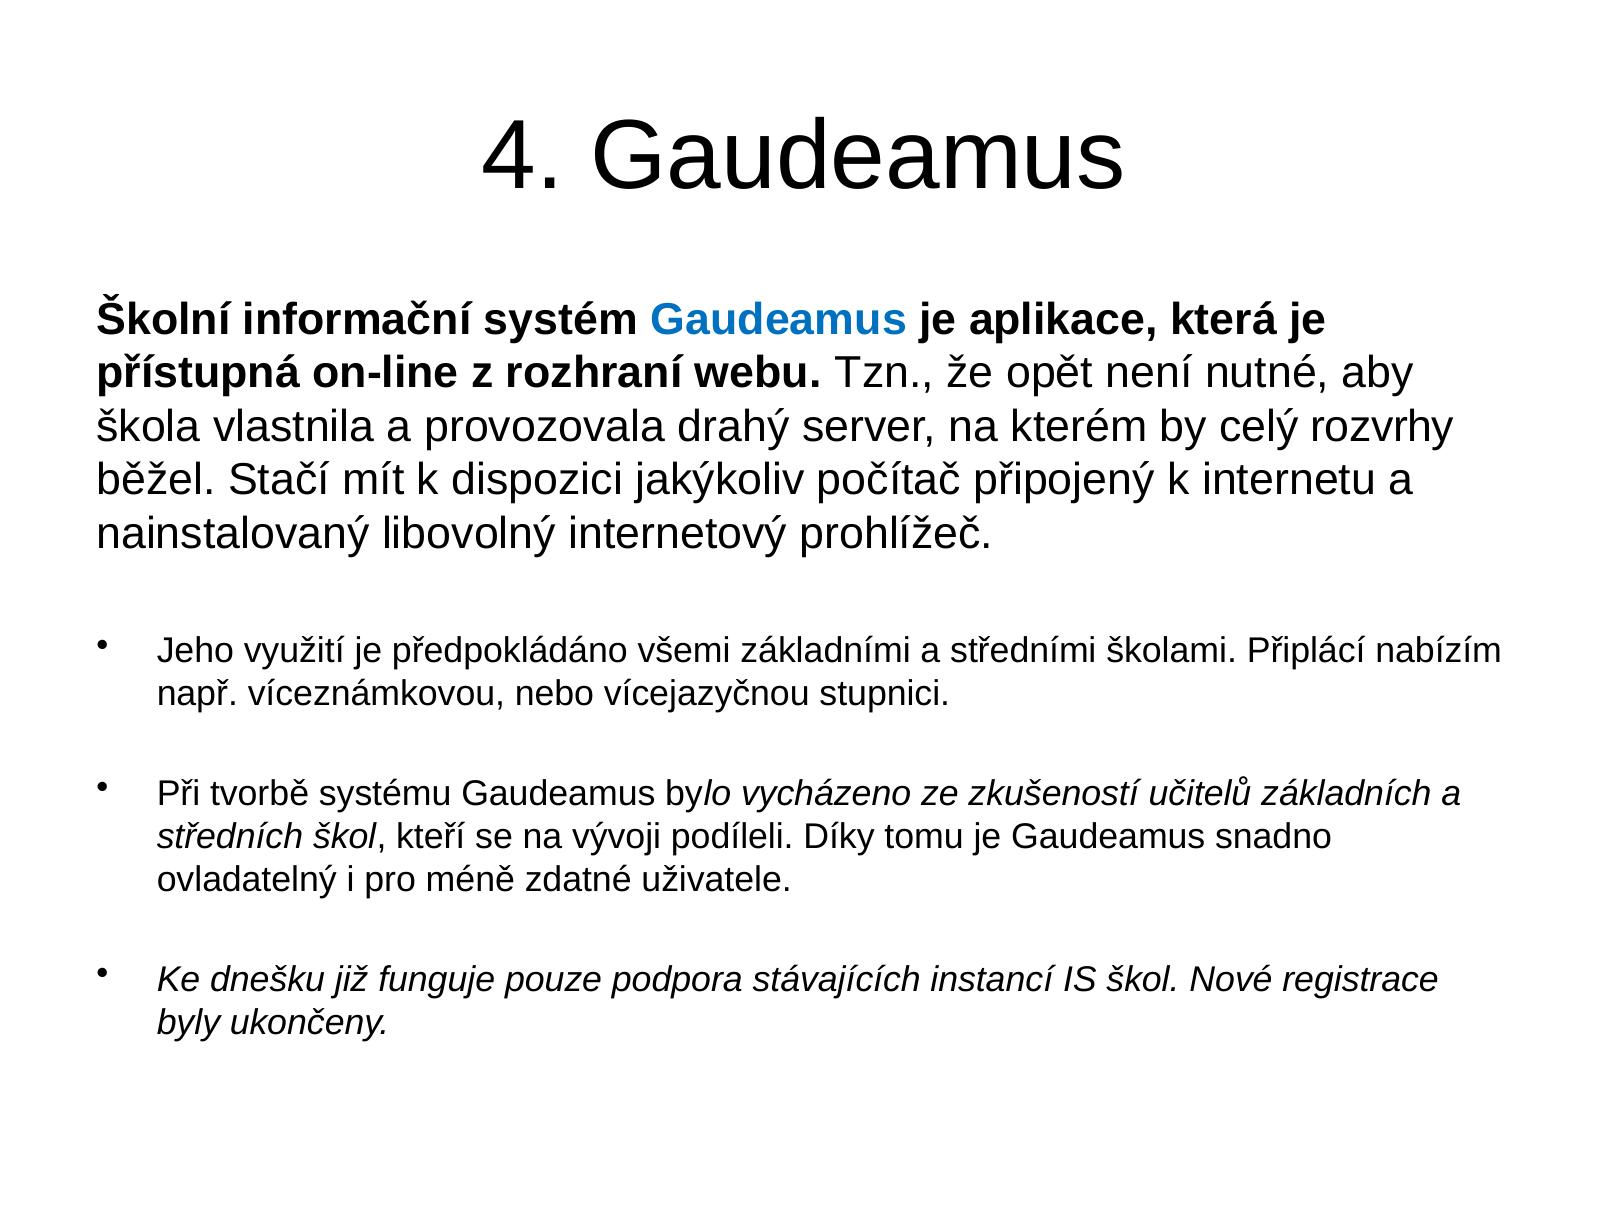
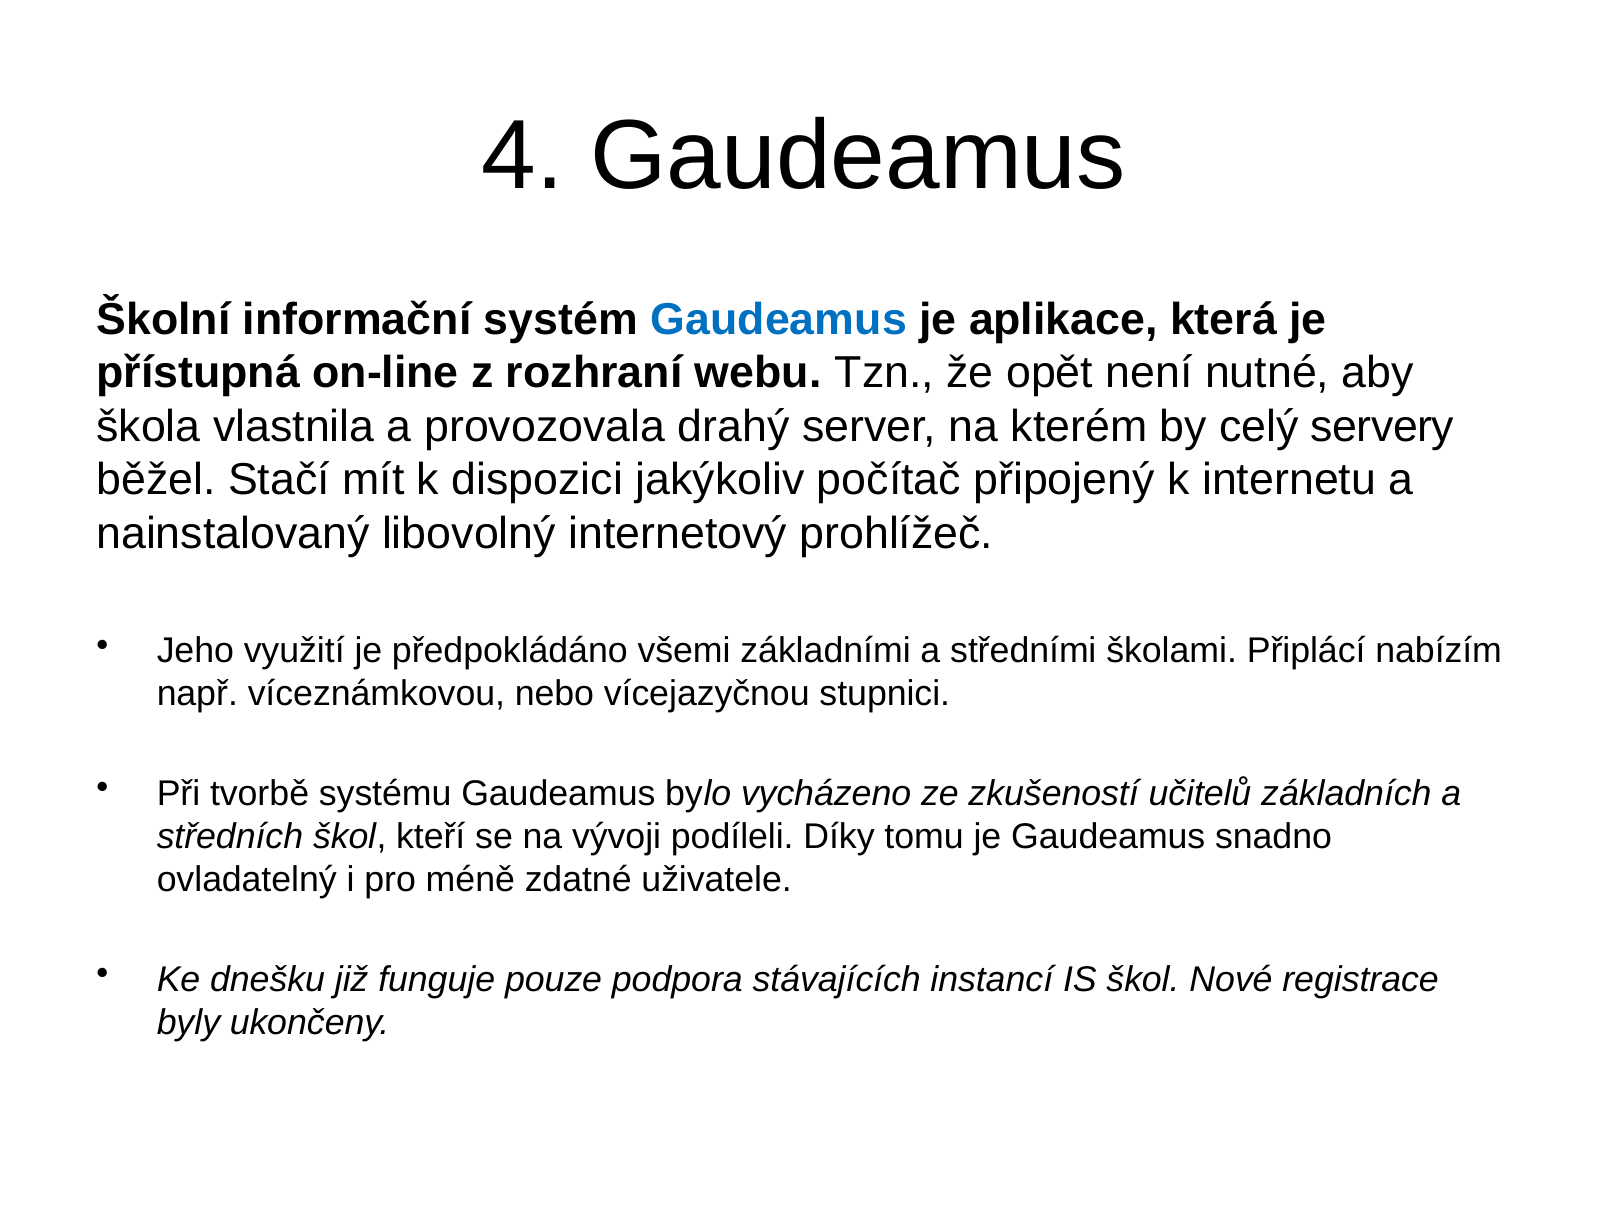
rozvrhy: rozvrhy -> servery
